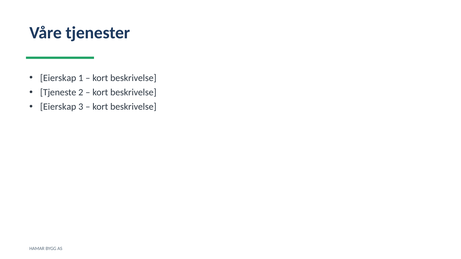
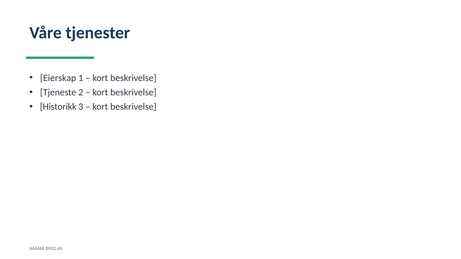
Eierskap at (58, 107): Eierskap -> Historikk
